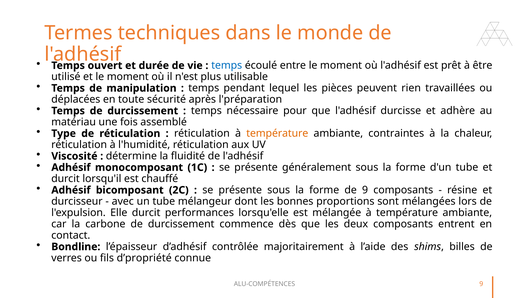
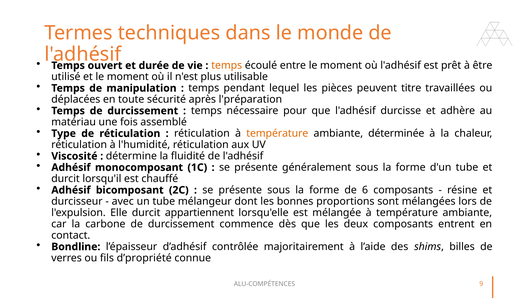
temps at (227, 65) colour: blue -> orange
rien: rien -> titre
contraintes: contraintes -> déterminée
de 9: 9 -> 6
performances: performances -> appartiennent
